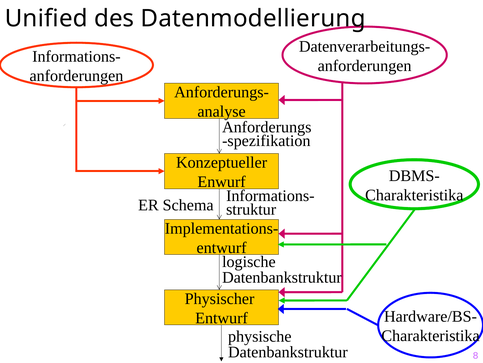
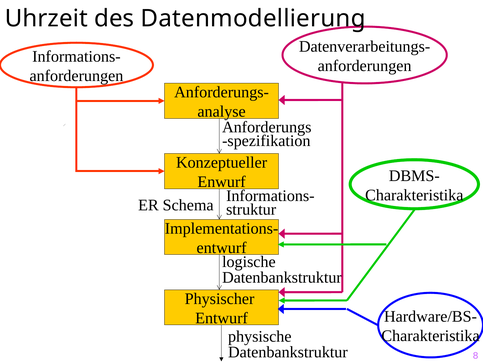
Unified: Unified -> Uhrzeit
